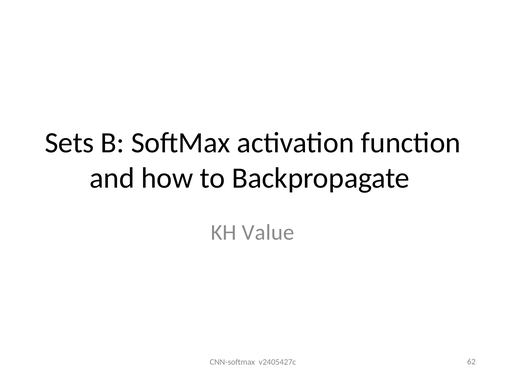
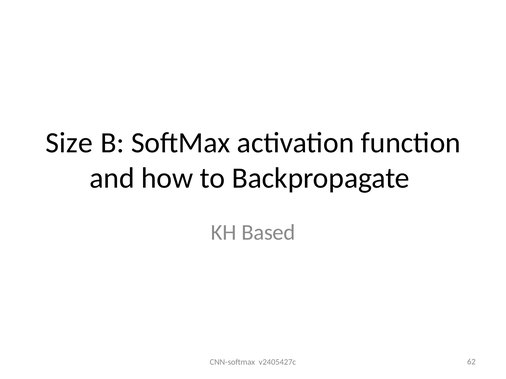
Sets: Sets -> Size
Value: Value -> Based
